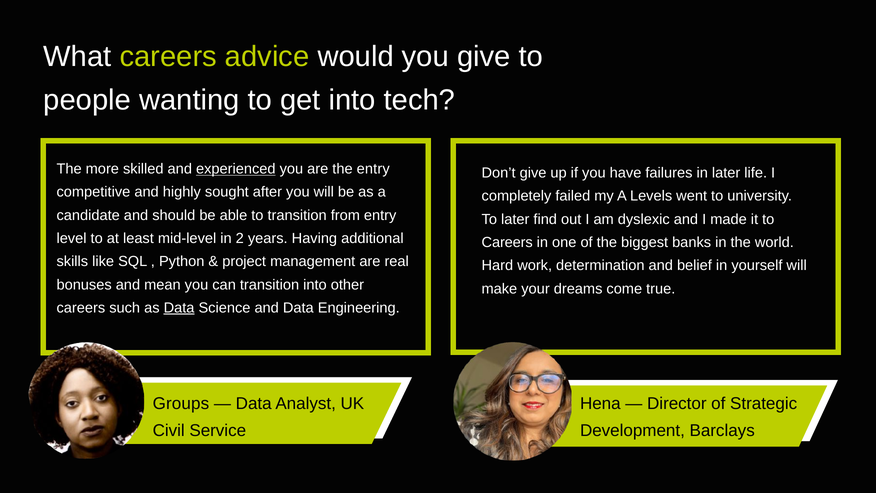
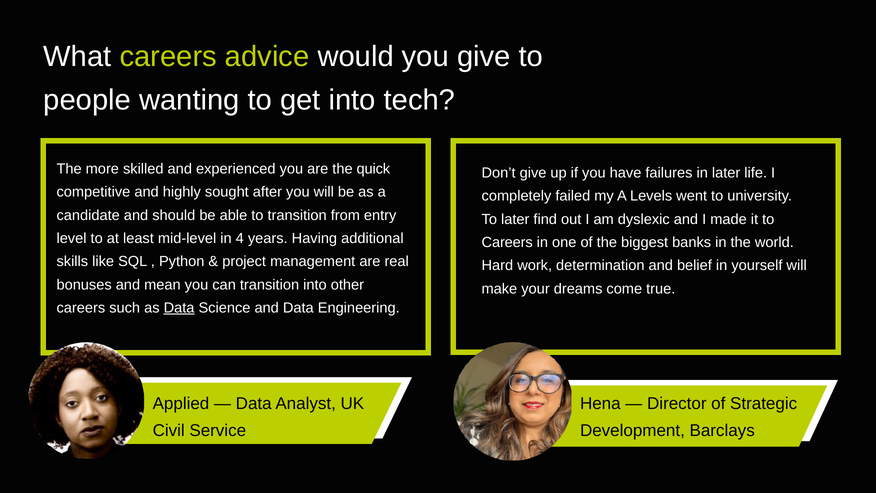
experienced underline: present -> none
the entry: entry -> quick
2: 2 -> 4
Groups: Groups -> Applied
